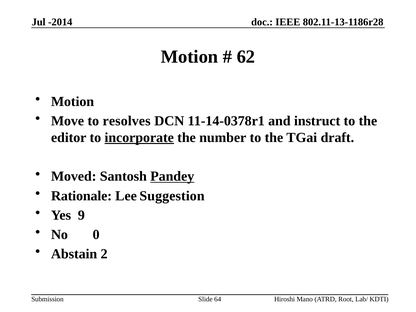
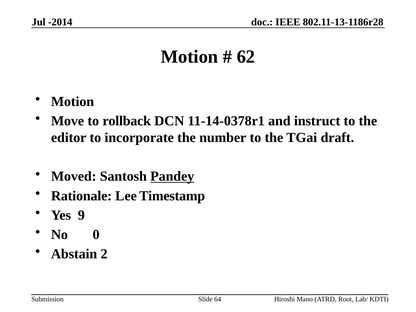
resolves: resolves -> rollback
incorporate underline: present -> none
Suggestion: Suggestion -> Timestamp
